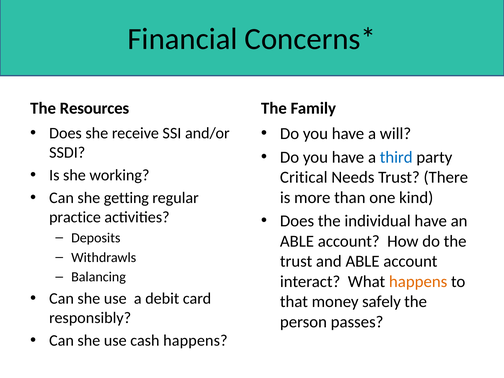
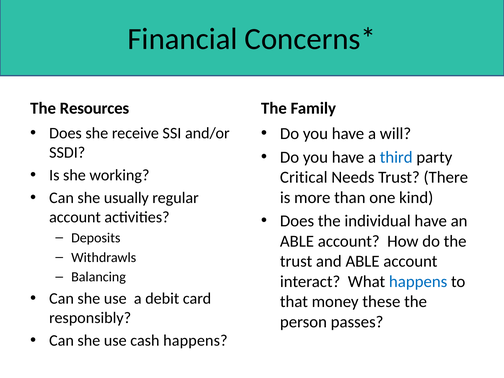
getting: getting -> usually
practice at (75, 217): practice -> account
happens at (418, 281) colour: orange -> blue
safely: safely -> these
